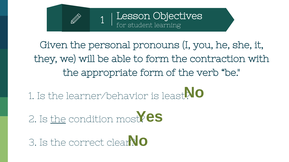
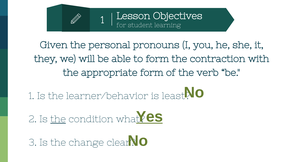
Yes underline: none -> present
most: most -> what
correct: correct -> change
